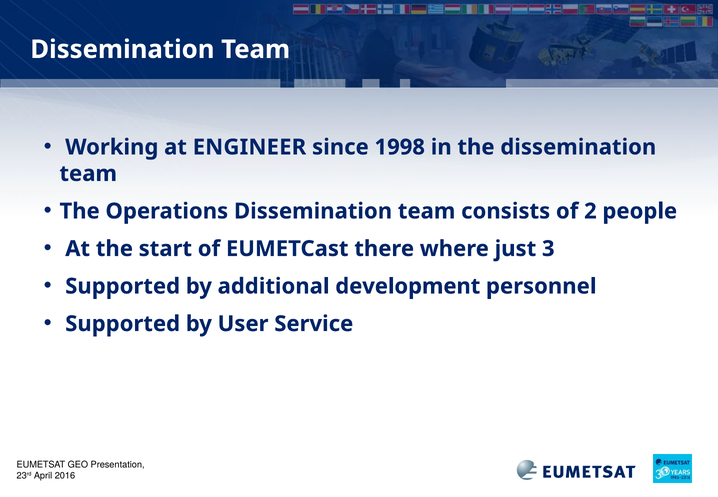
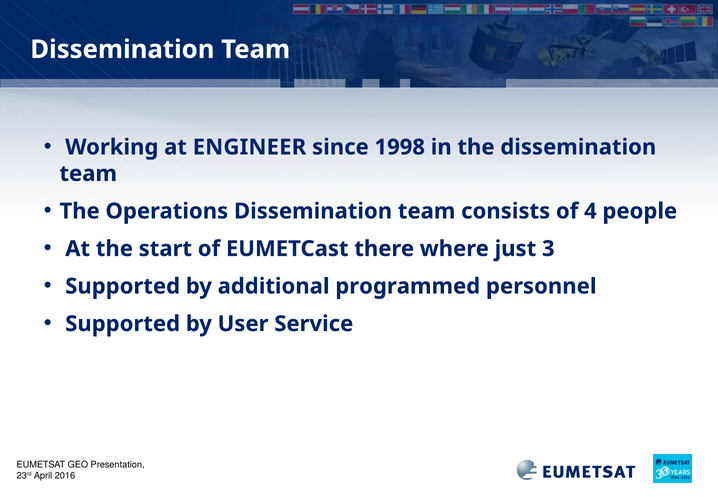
2: 2 -> 4
development: development -> programmed
